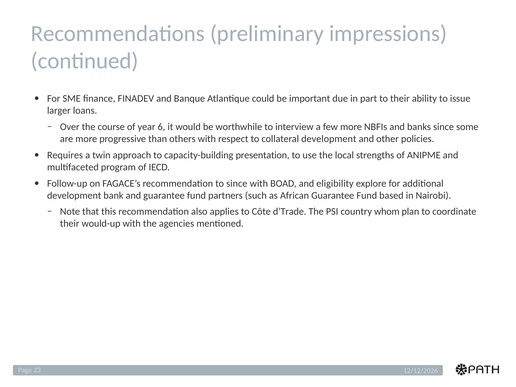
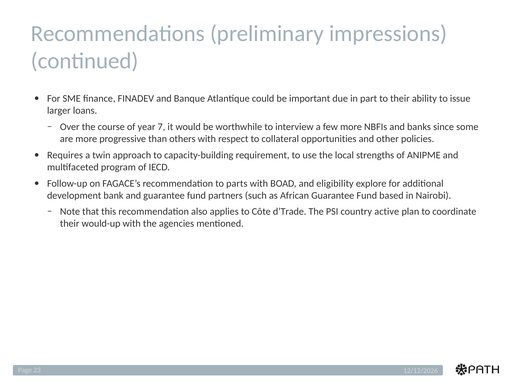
6: 6 -> 7
collateral development: development -> opportunities
presentation: presentation -> requirement
to since: since -> parts
whom: whom -> active
